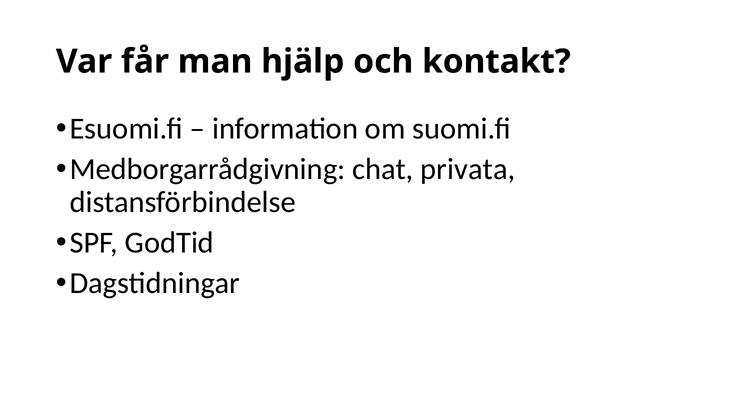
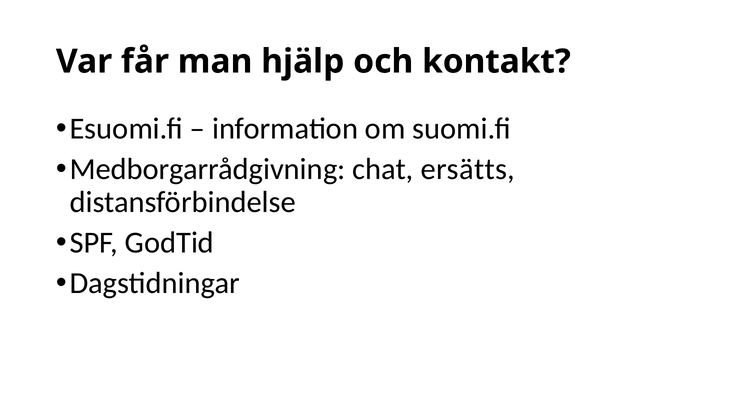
privata: privata -> ersätts
